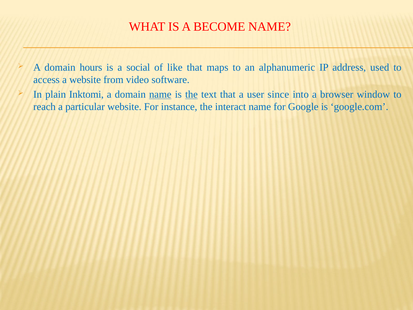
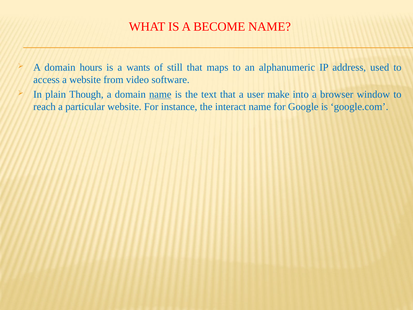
social: social -> wants
like: like -> still
Inktomi: Inktomi -> Though
the at (191, 94) underline: present -> none
since: since -> make
